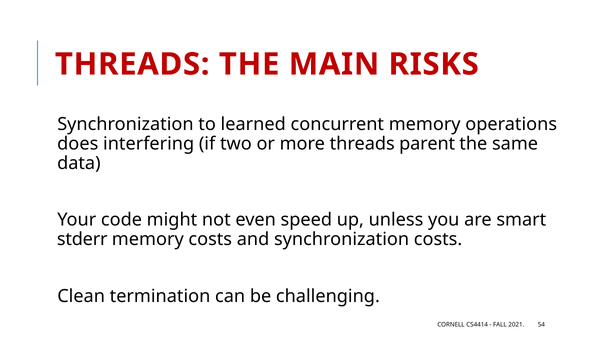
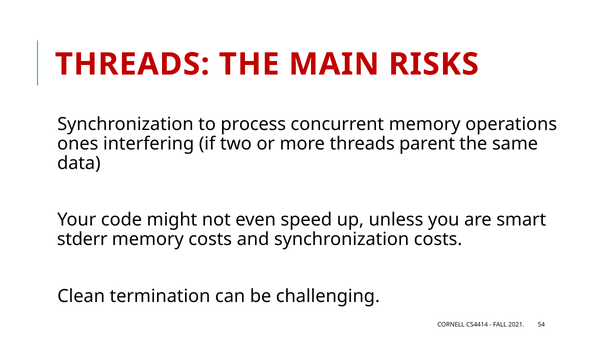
learned: learned -> process
does: does -> ones
